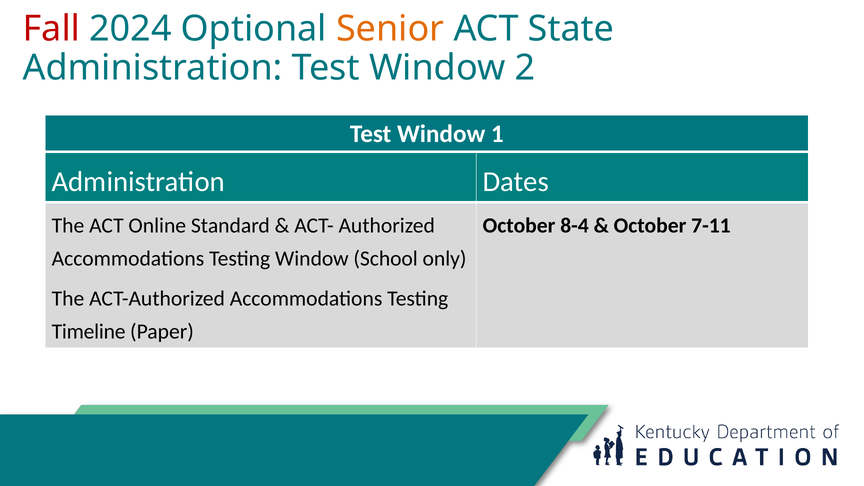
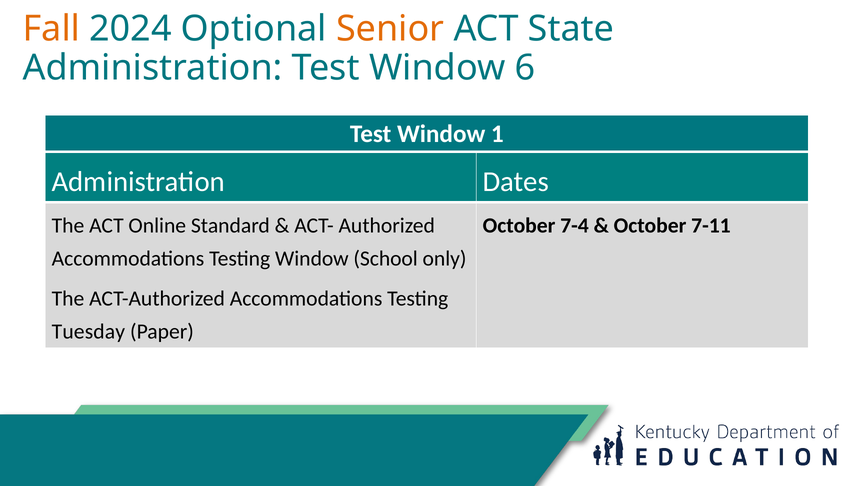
Fall colour: red -> orange
2: 2 -> 6
8-4: 8-4 -> 7-4
Timeline: Timeline -> Tuesday
